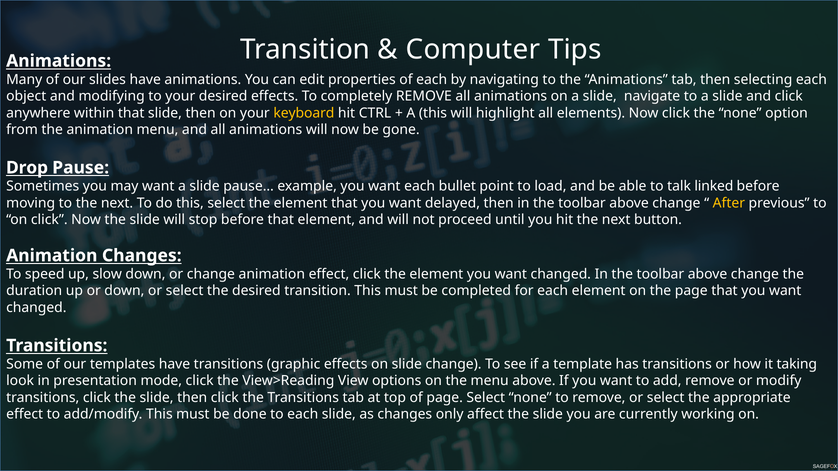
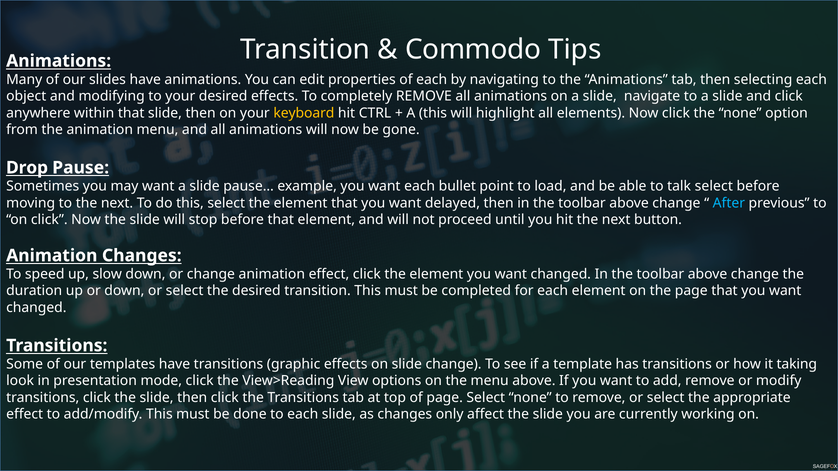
Computer: Computer -> Commodo
talk linked: linked -> select
After colour: yellow -> light blue
